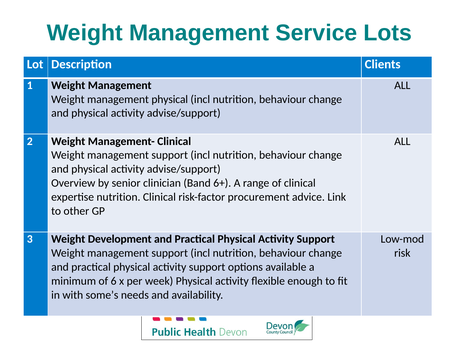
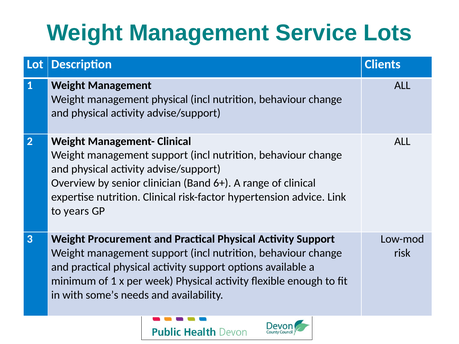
procurement: procurement -> hypertension
other: other -> years
Development: Development -> Procurement
of 6: 6 -> 1
